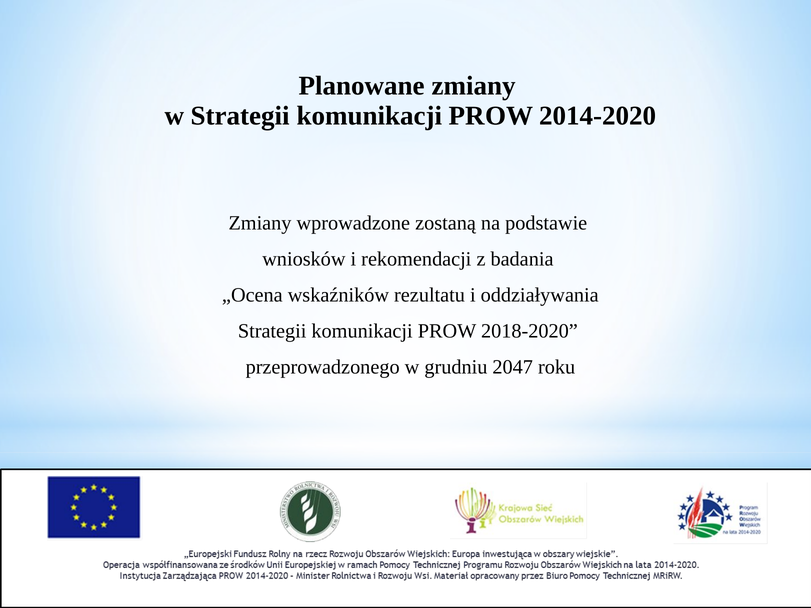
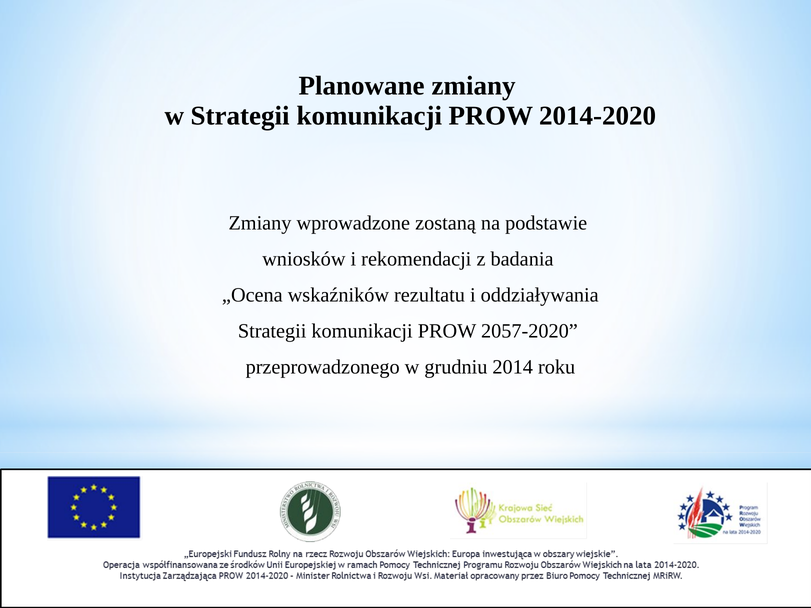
2018-2020: 2018-2020 -> 2057-2020
2047: 2047 -> 2014
